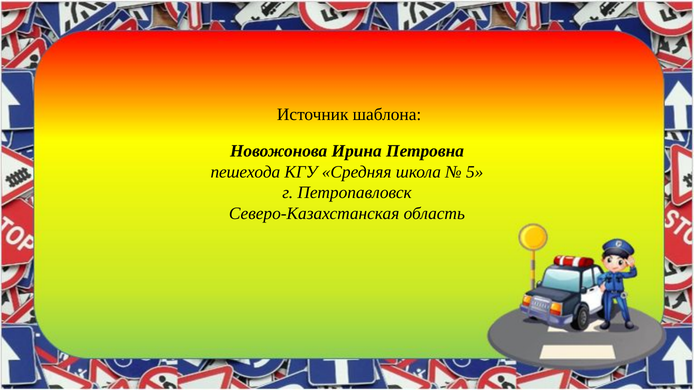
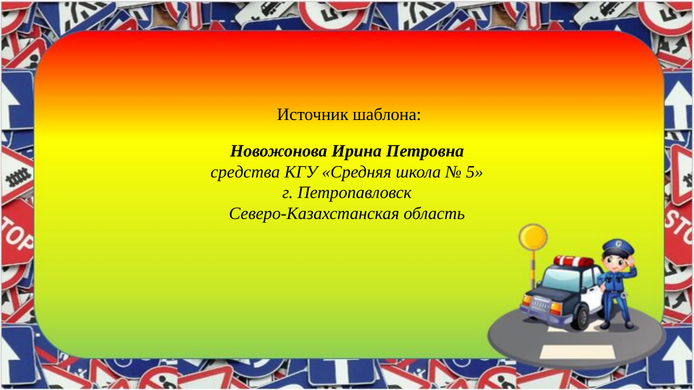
пешехода: пешехода -> средства
